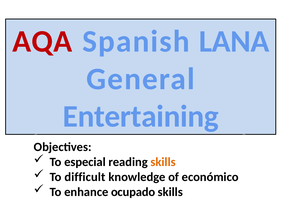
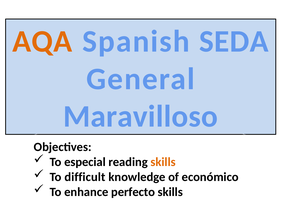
AQA colour: red -> orange
LANA: LANA -> SEDA
Entertaining: Entertaining -> Maravilloso
ocupado: ocupado -> perfecto
